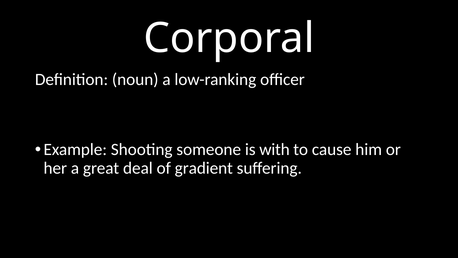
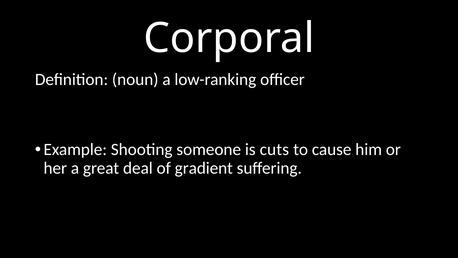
with: with -> cuts
